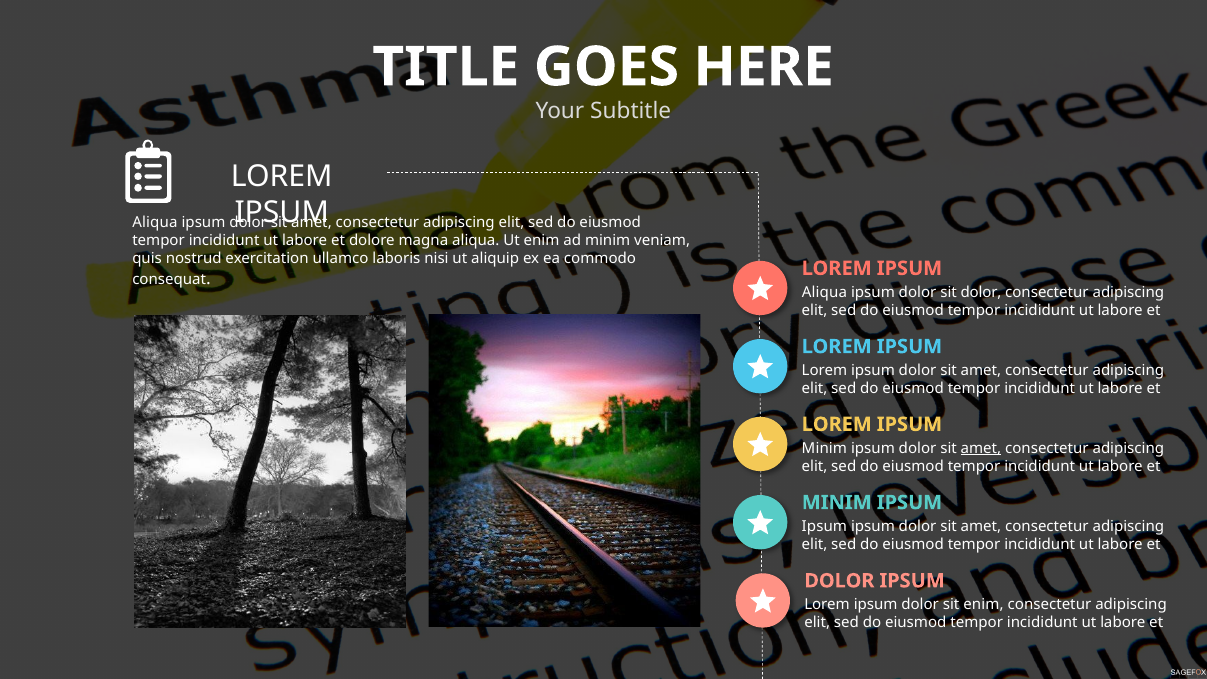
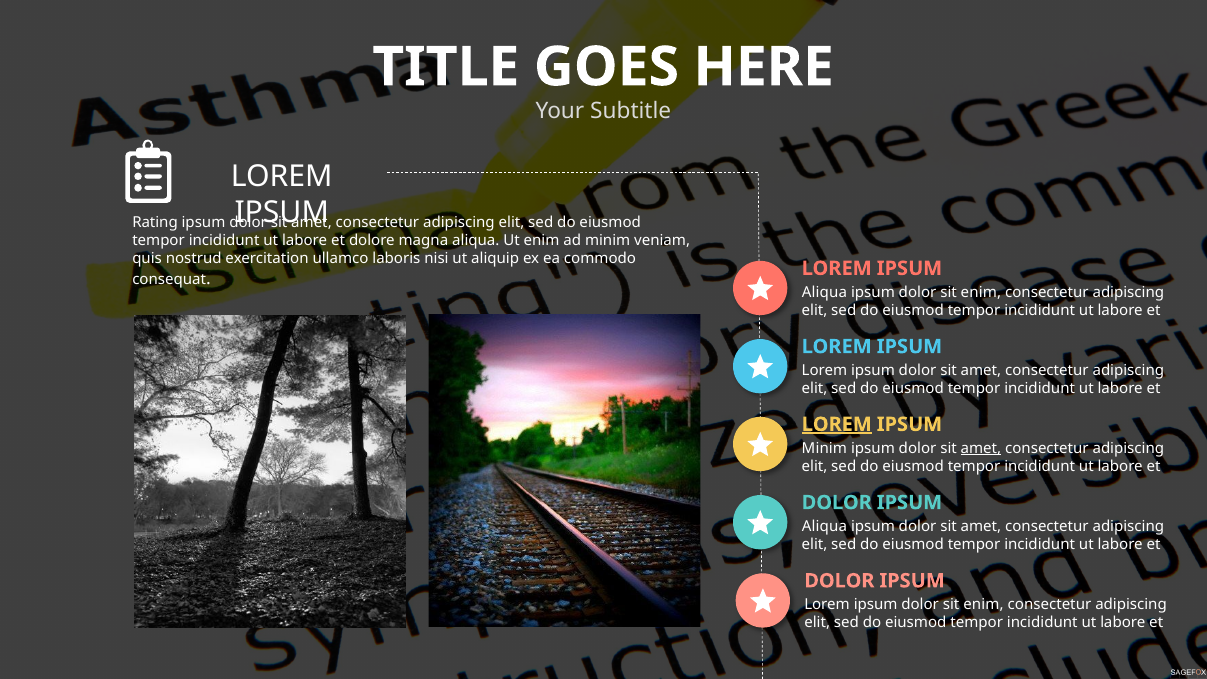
Aliqua at (155, 223): Aliqua -> Rating
dolor at (981, 292): dolor -> enim
LOREM at (837, 424) underline: none -> present
MINIM at (837, 503): MINIM -> DOLOR
Ipsum at (824, 526): Ipsum -> Aliqua
